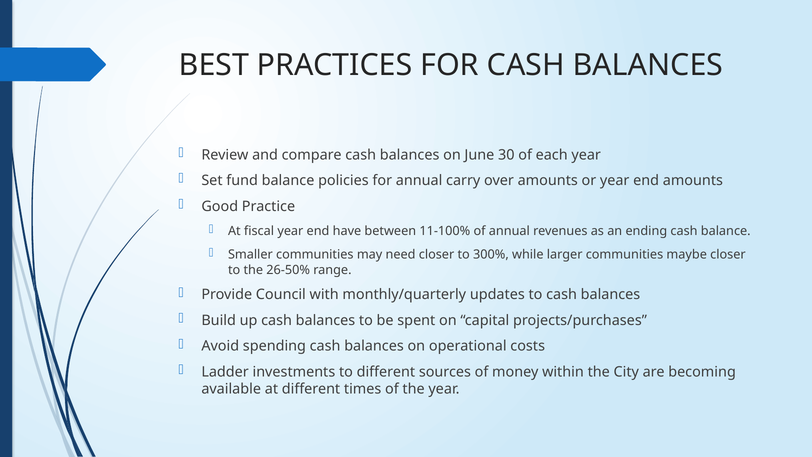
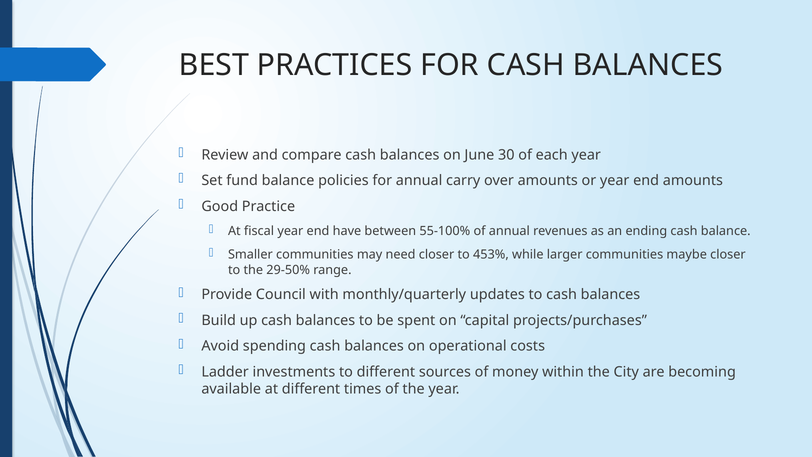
11-100%: 11-100% -> 55-100%
300%: 300% -> 453%
26-50%: 26-50% -> 29-50%
